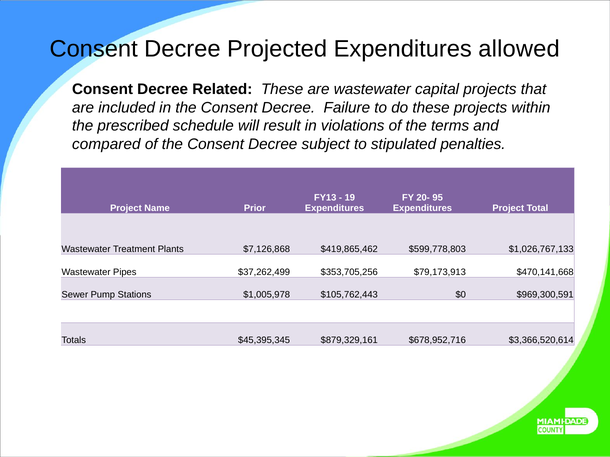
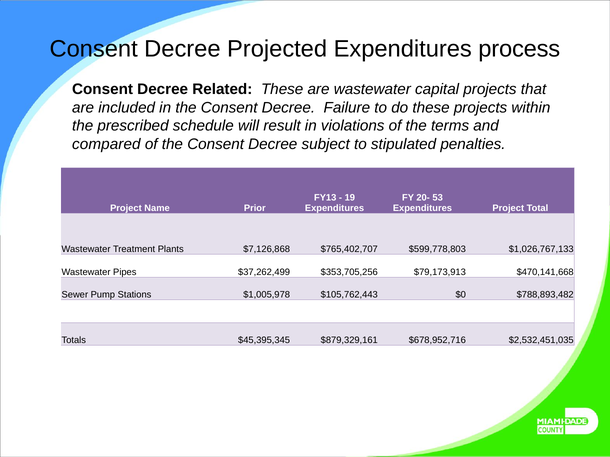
allowed: allowed -> process
95: 95 -> 53
$419,865,462: $419,865,462 -> $765,402,707
$969,300,591: $969,300,591 -> $788,893,482
$3,366,520,614: $3,366,520,614 -> $2,532,451,035
